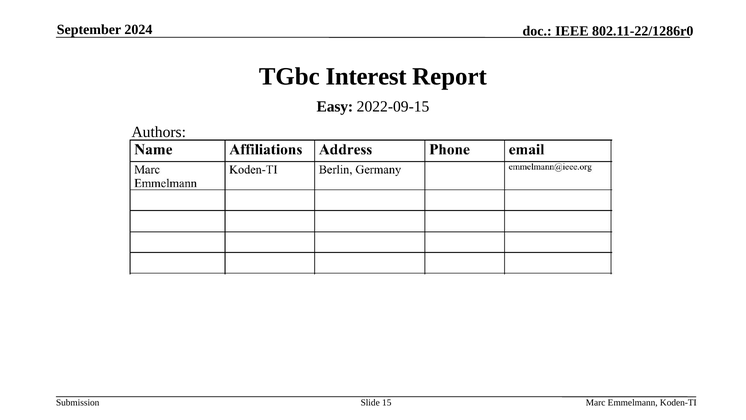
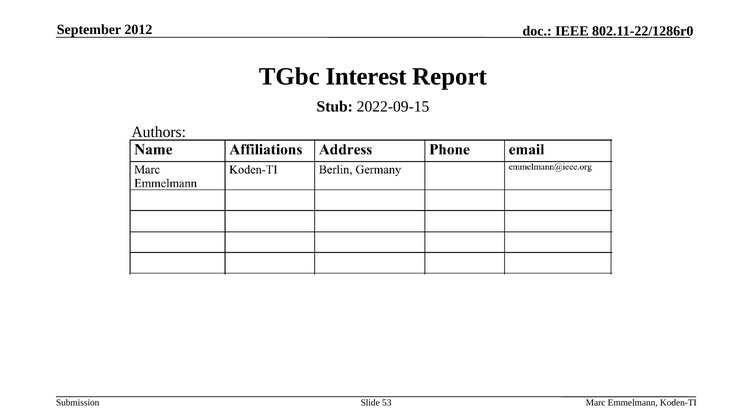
2024: 2024 -> 2012
Easy: Easy -> Stub
15: 15 -> 53
